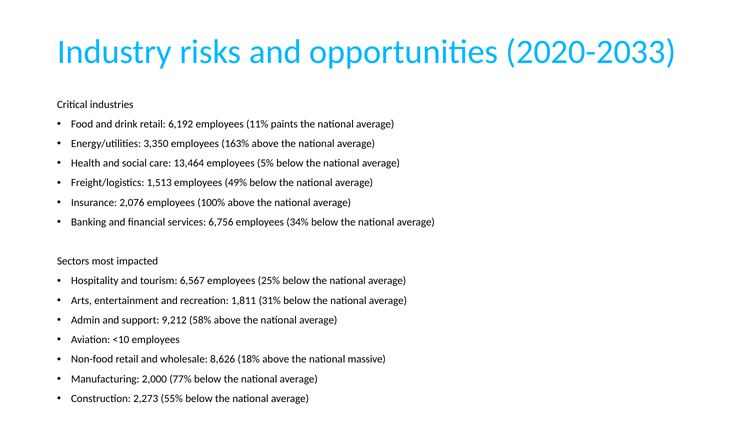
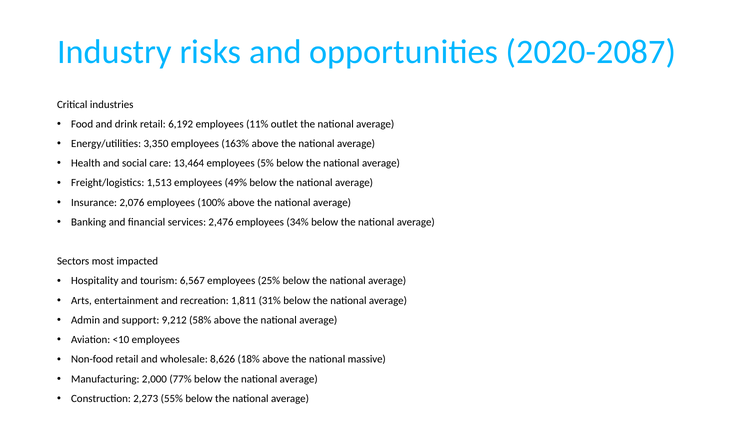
2020-2033: 2020-2033 -> 2020-2087
paints: paints -> outlet
6,756: 6,756 -> 2,476
